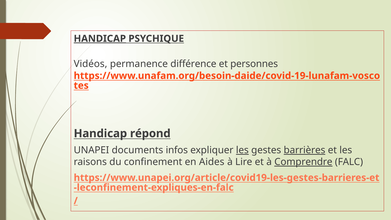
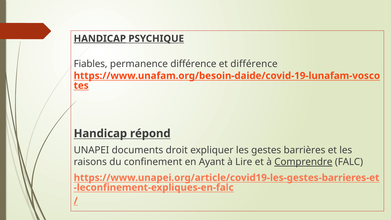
Vidéos: Vidéos -> Fiables
et personnes: personnes -> différence
infos: infos -> droit
les at (242, 150) underline: present -> none
barrières underline: present -> none
Aides: Aides -> Ayant
